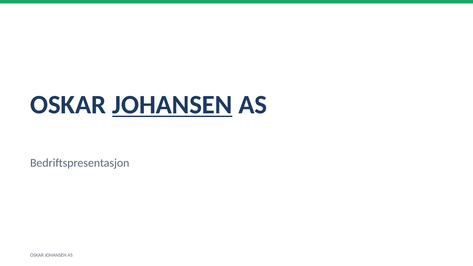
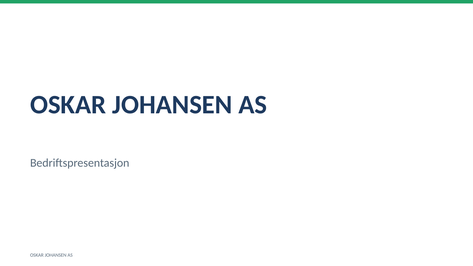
JOHANSEN at (172, 105) underline: present -> none
